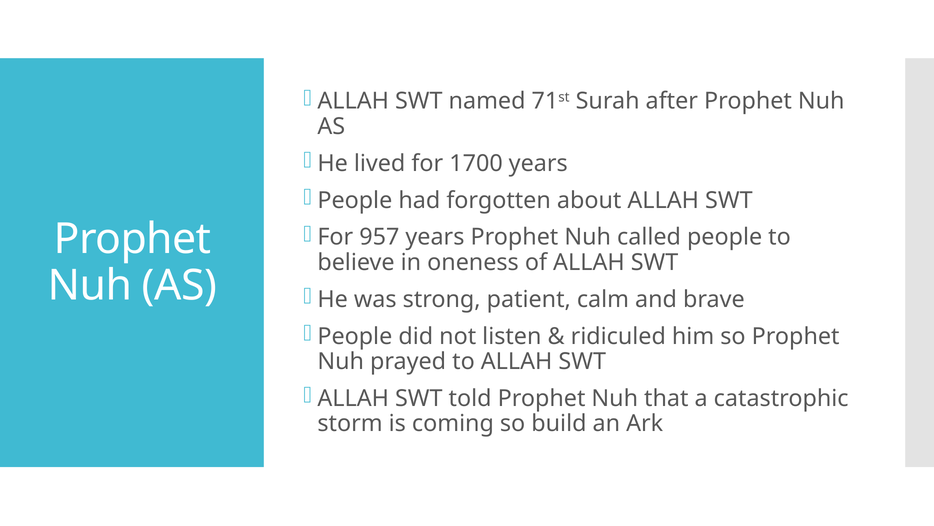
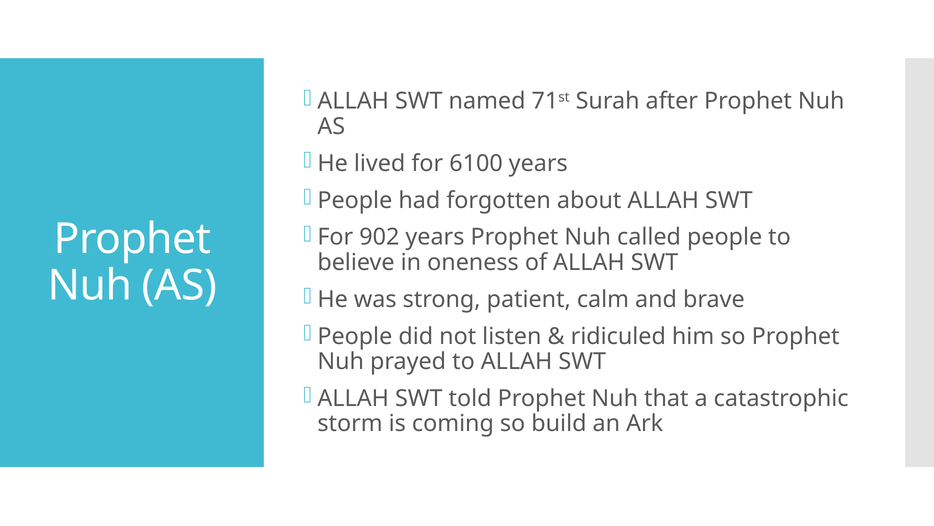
1700: 1700 -> 6100
957: 957 -> 902
